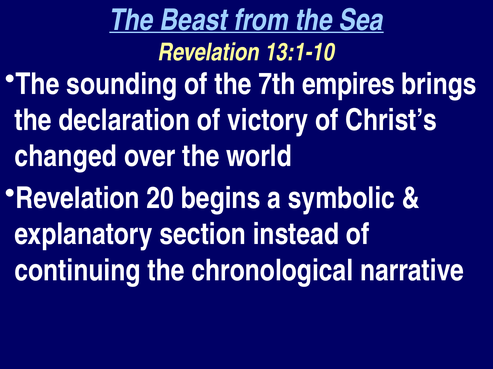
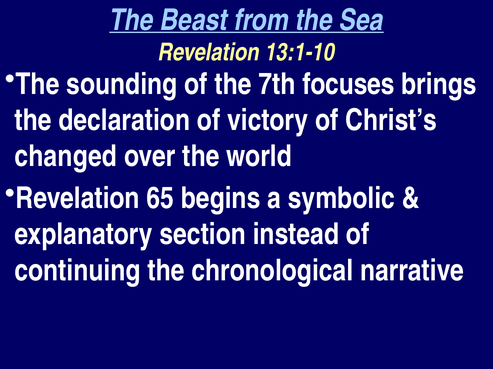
empires: empires -> focuses
20: 20 -> 65
